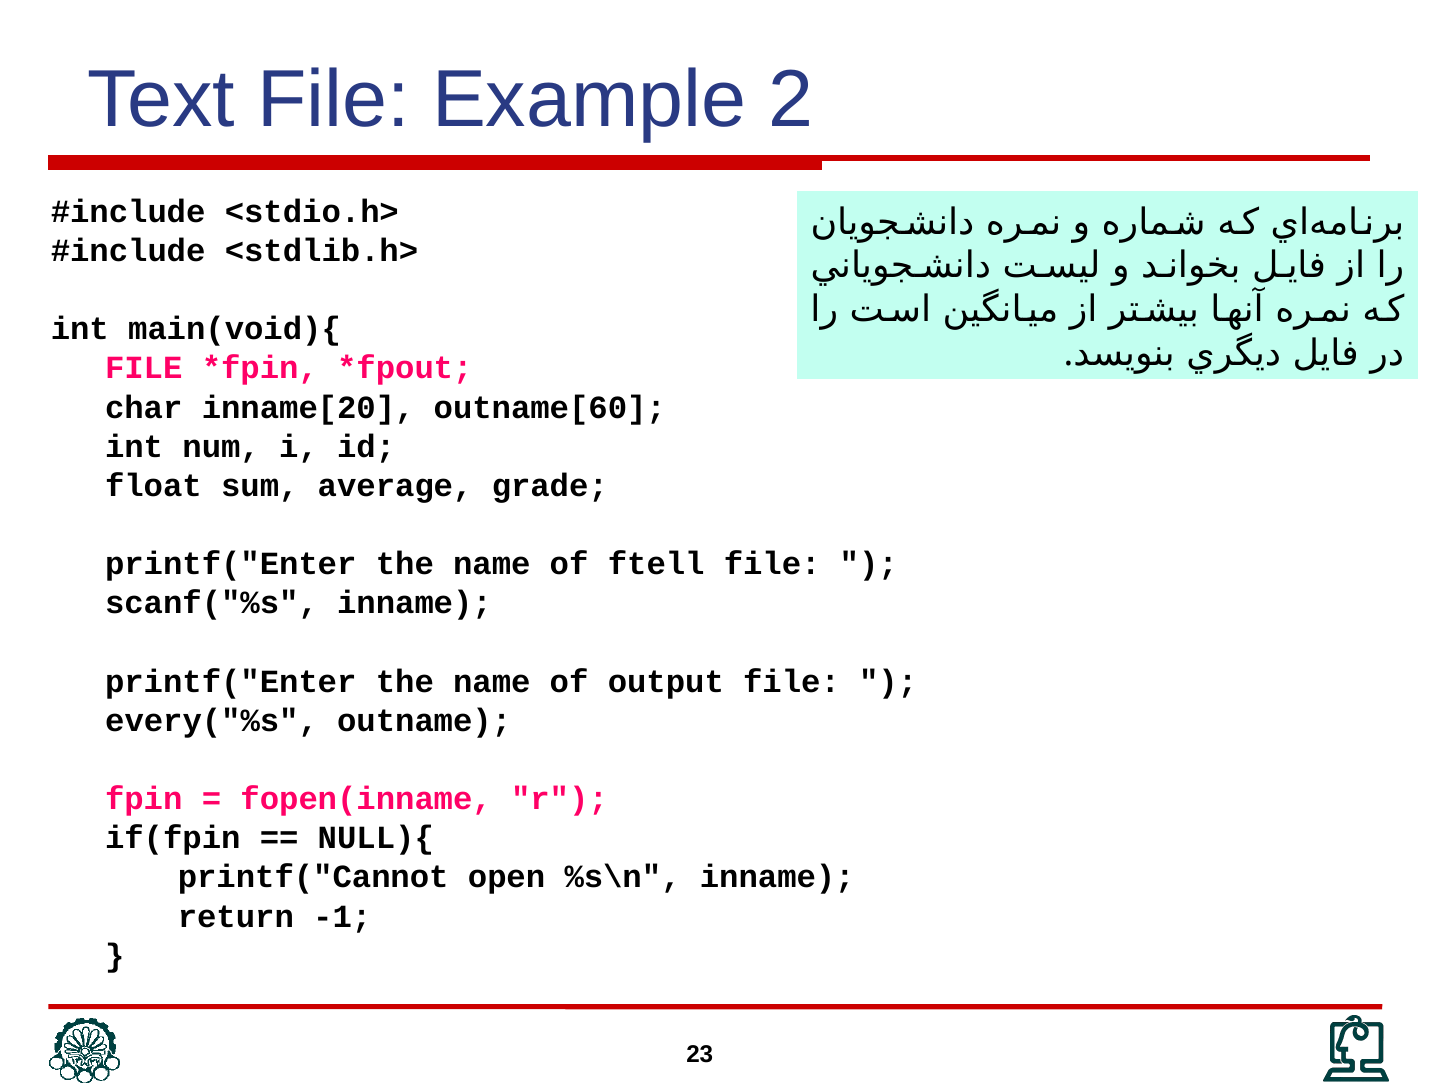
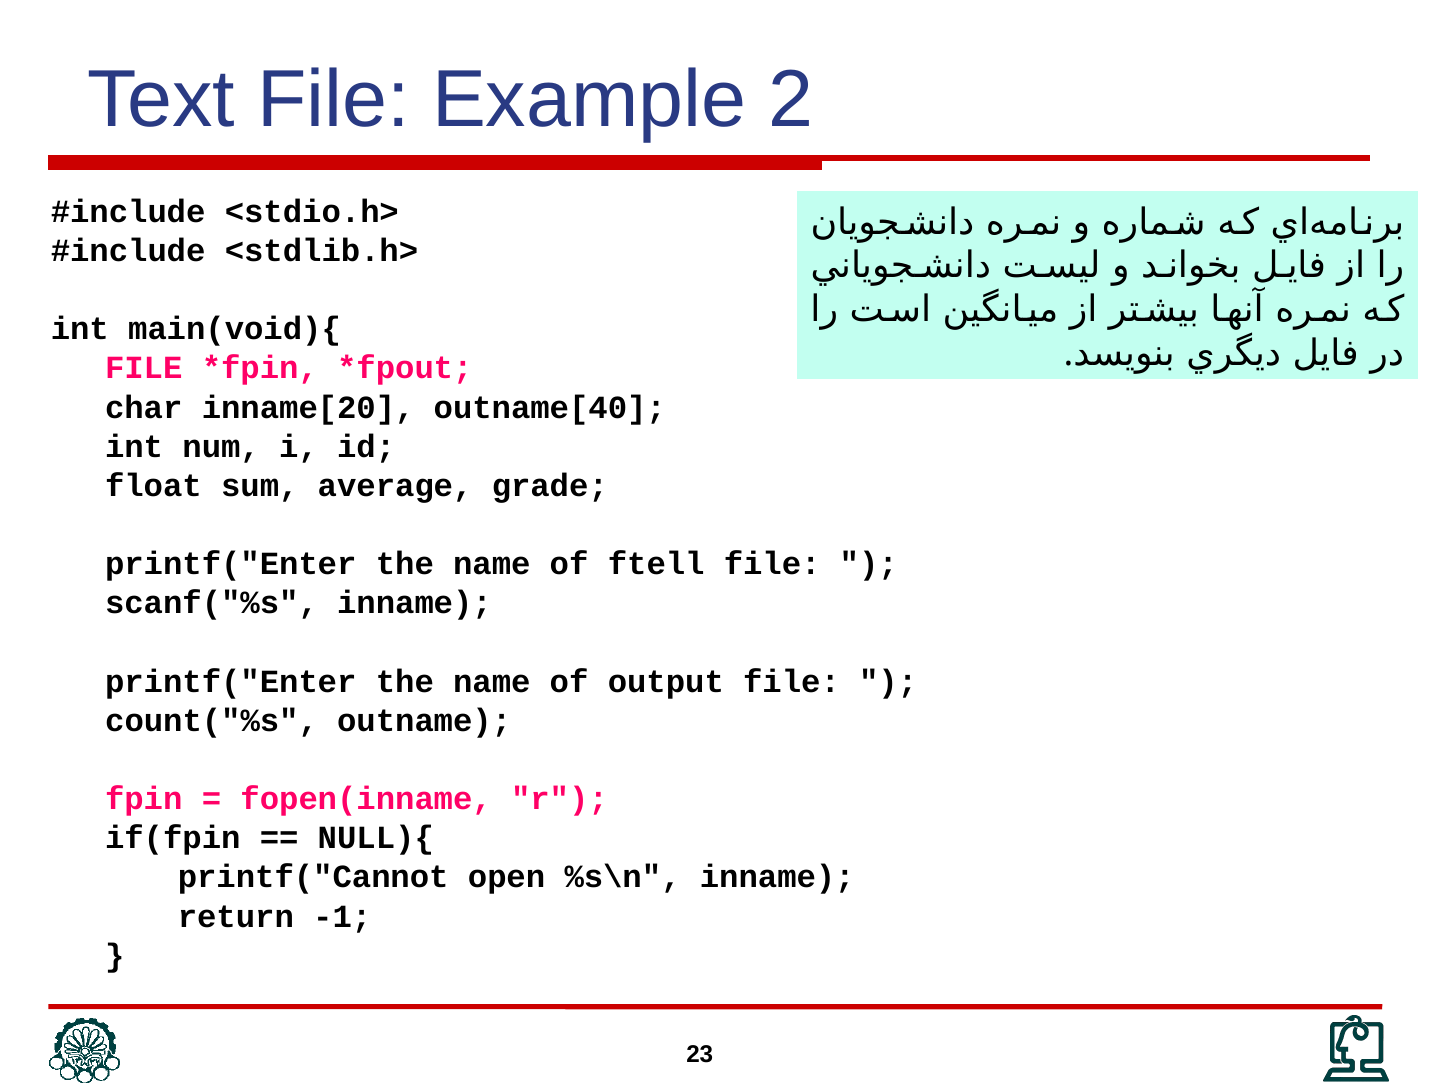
outname[60: outname[60 -> outname[40
every("%s: every("%s -> count("%s
